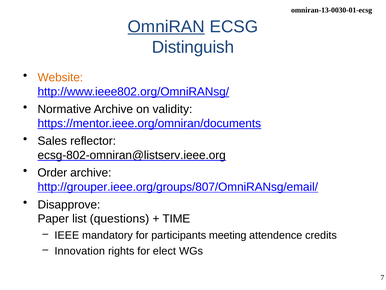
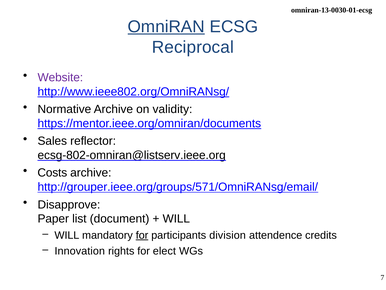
Distinguish: Distinguish -> Reciprocal
Website colour: orange -> purple
Order: Order -> Costs
http://grouper.ieee.org/groups/807/OmniRANsg/email/: http://grouper.ieee.org/groups/807/OmniRANsg/email/ -> http://grouper.ieee.org/groups/571/OmniRANsg/email/
questions: questions -> document
TIME at (176, 218): TIME -> WILL
IEEE at (67, 235): IEEE -> WILL
for at (142, 235) underline: none -> present
meeting: meeting -> division
